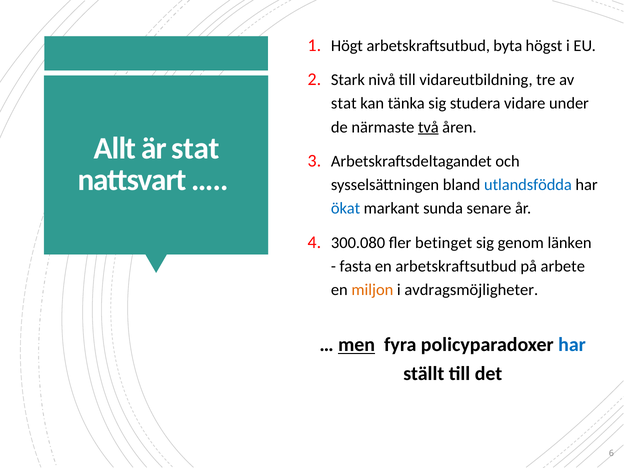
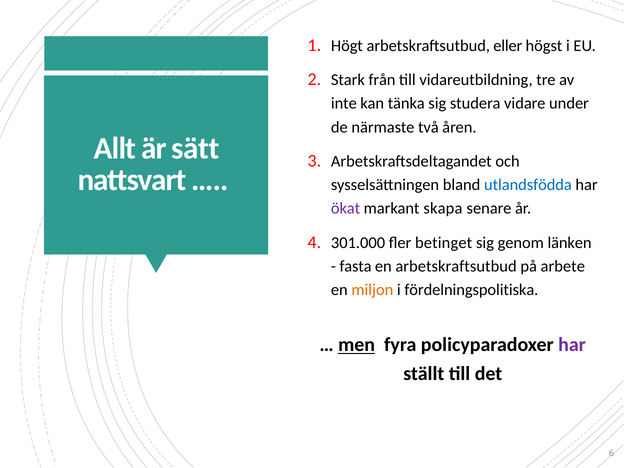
byta: byta -> eller
nivå: nivå -> från
stat at (344, 103): stat -> inte
två underline: present -> none
är stat: stat -> sätt
ökat colour: blue -> purple
sunda: sunda -> skapa
300.080: 300.080 -> 301.000
avdragsmöjligheter: avdragsmöjligheter -> fördelningspolitiska
har at (572, 345) colour: blue -> purple
